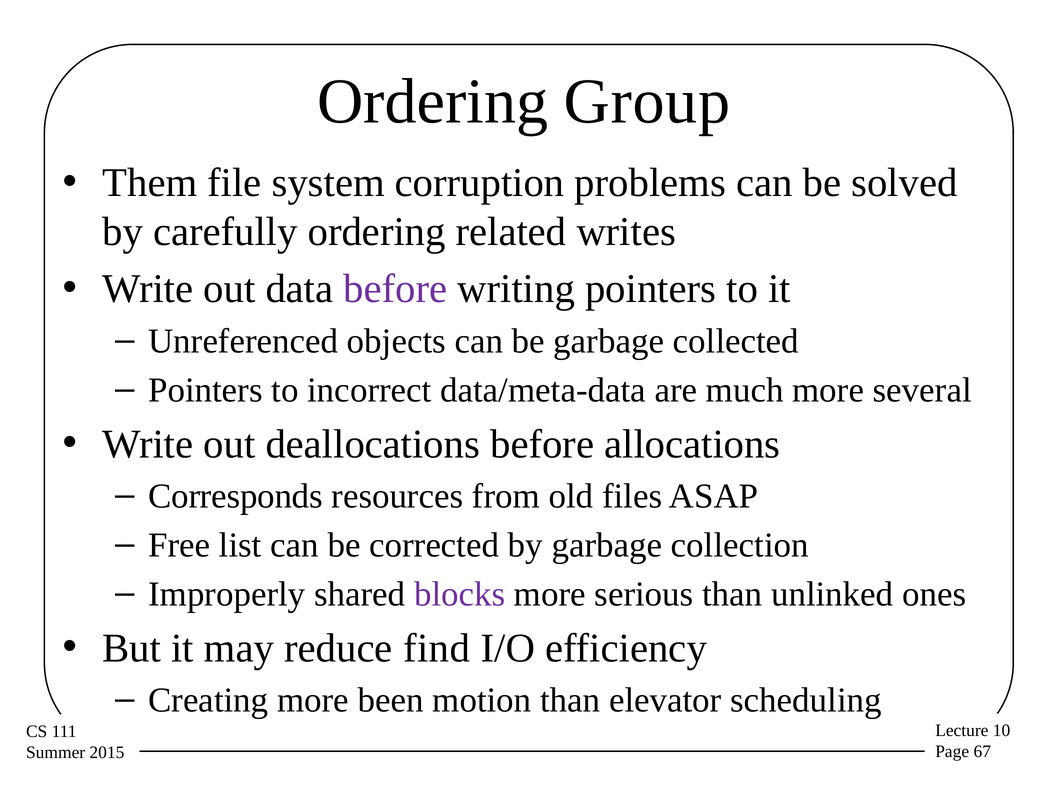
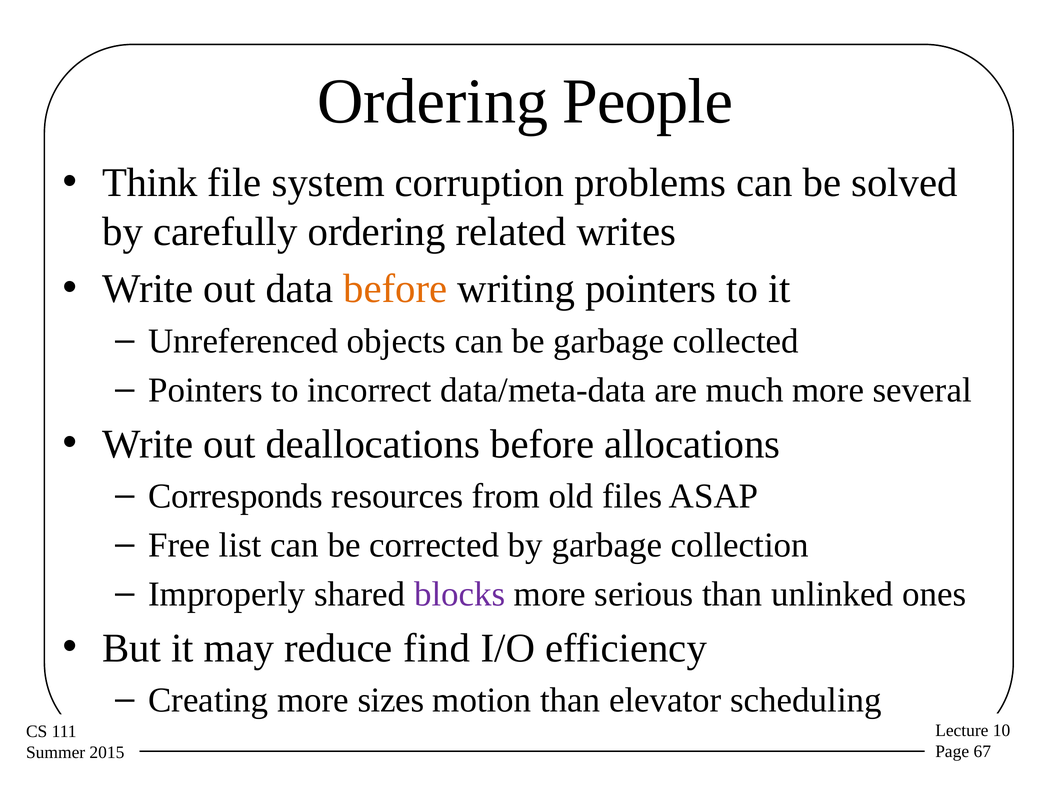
Group: Group -> People
Them: Them -> Think
before at (395, 289) colour: purple -> orange
been: been -> sizes
